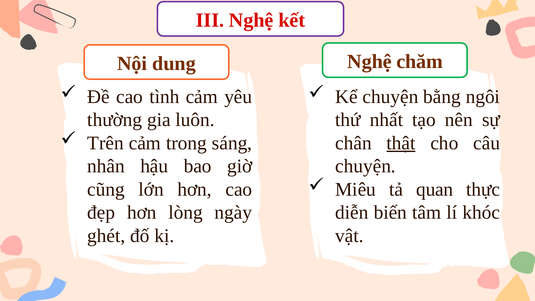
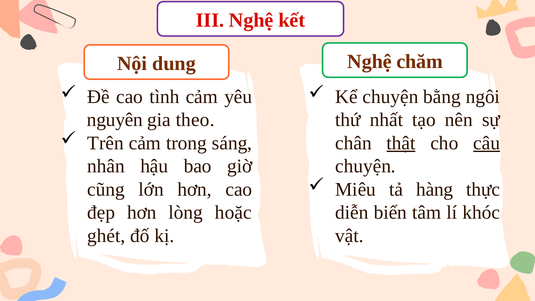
thường: thường -> nguyên
luôn: luôn -> theo
câu underline: none -> present
quan: quan -> hàng
ngày: ngày -> hoặc
